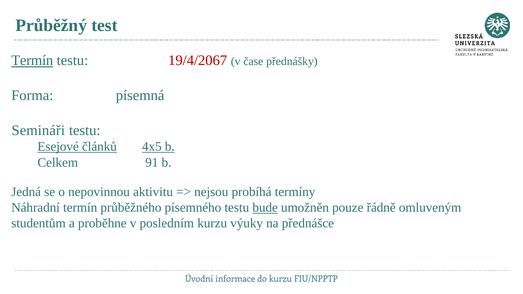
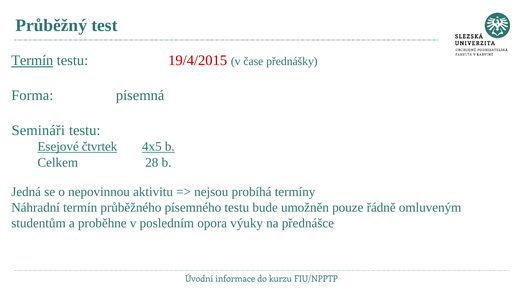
19/4/2067: 19/4/2067 -> 19/4/2015
článků: článků -> čtvrtek
91: 91 -> 28
bude underline: present -> none
posledním kurzu: kurzu -> opora
